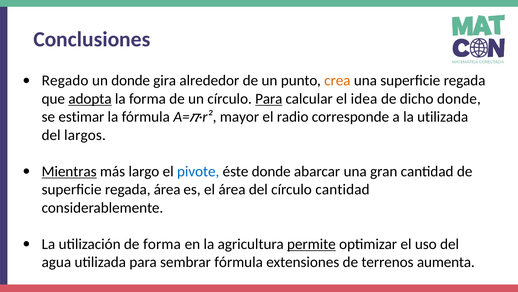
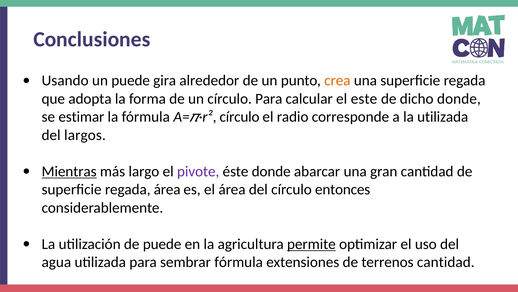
Regado: Regado -> Usando
un donde: donde -> puede
adopta underline: present -> none
Para at (269, 99) underline: present -> none
idea: idea -> este
mayor at (239, 117): mayor -> círculo
pivote colour: blue -> purple
círculo cantidad: cantidad -> entonces
de forma: forma -> puede
terrenos aumenta: aumenta -> cantidad
